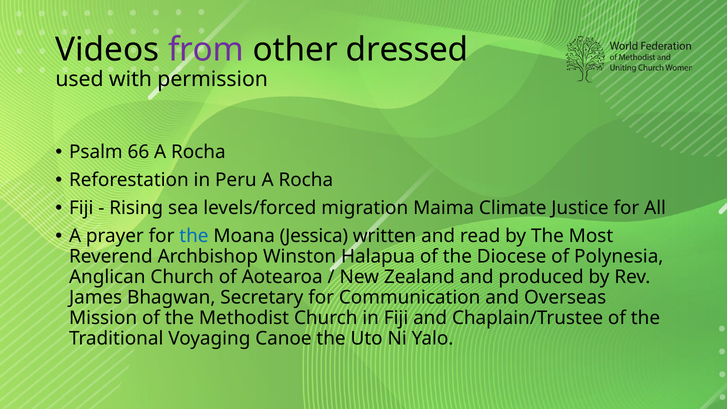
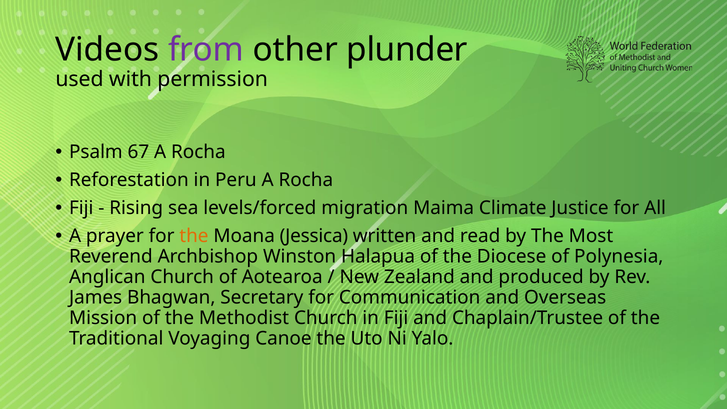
dressed: dressed -> plunder
66: 66 -> 67
the at (194, 236) colour: blue -> orange
